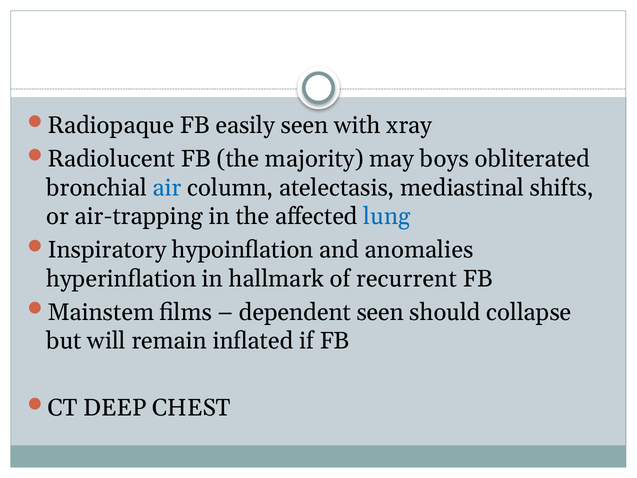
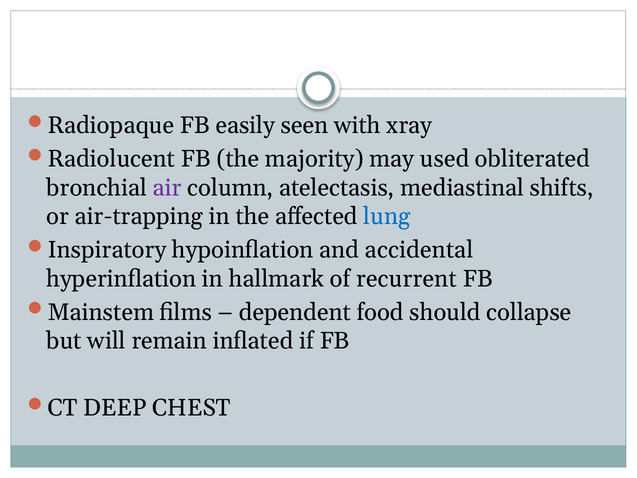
boys: boys -> used
air colour: blue -> purple
anomalies: anomalies -> accidental
dependent seen: seen -> food
